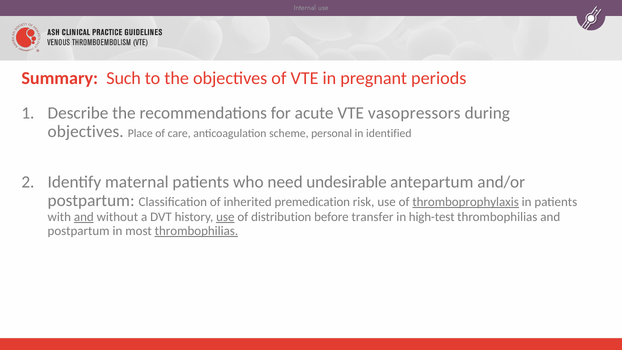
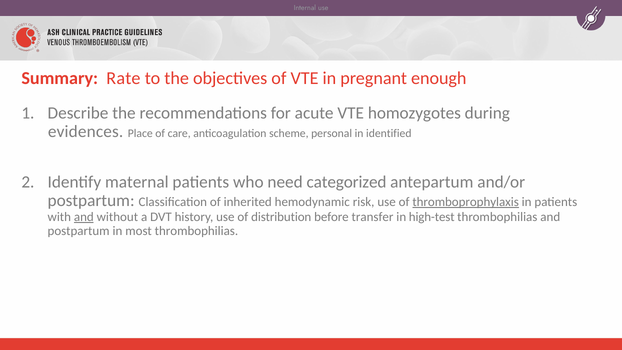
Such: Such -> Rate
periods: periods -> enough
vasopressors: vasopressors -> homozygotes
objectives at (86, 132): objectives -> evidences
undesirable: undesirable -> categorized
premedication: premedication -> hemodynamic
use at (225, 217) underline: present -> none
thrombophilias at (196, 231) underline: present -> none
